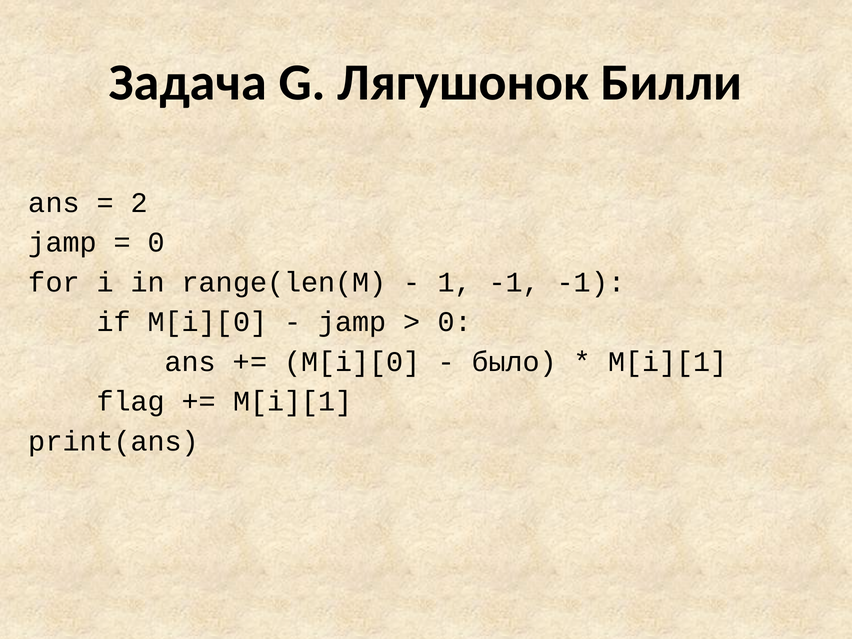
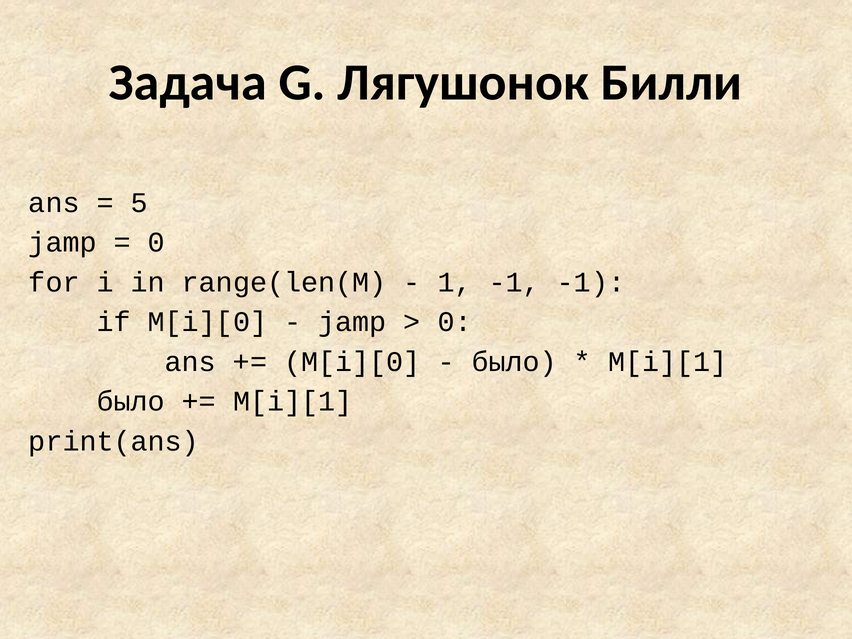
2: 2 -> 5
flag at (131, 402): flag -> было
